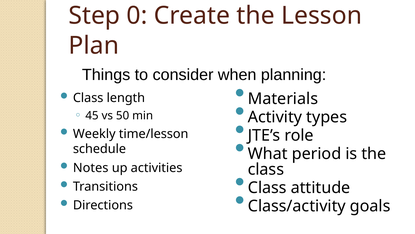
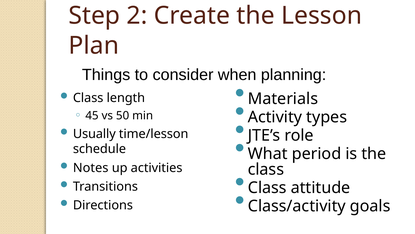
0: 0 -> 2
Weekly: Weekly -> Usually
